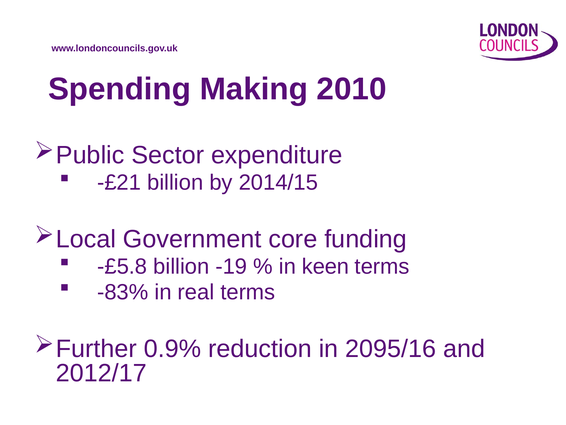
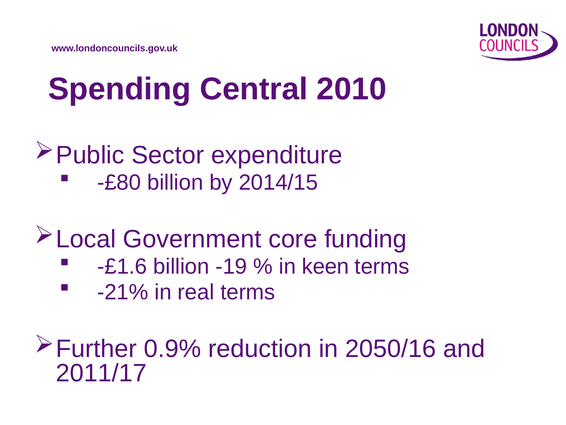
Making: Making -> Central
-£21: -£21 -> -£80
-£5.8: -£5.8 -> -£1.6
-83%: -83% -> -21%
2095/16: 2095/16 -> 2050/16
2012/17: 2012/17 -> 2011/17
